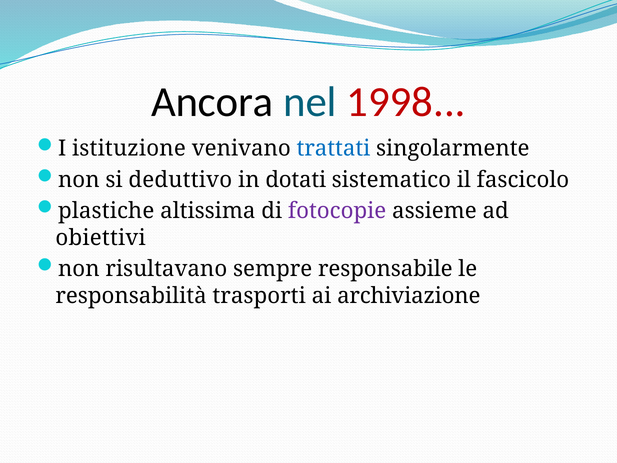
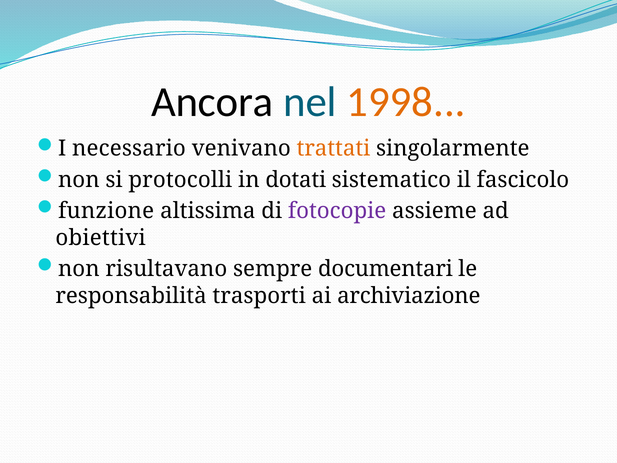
1998 colour: red -> orange
istituzione: istituzione -> necessario
trattati colour: blue -> orange
deduttivo: deduttivo -> protocolli
plastiche: plastiche -> funzione
responsabile: responsabile -> documentari
